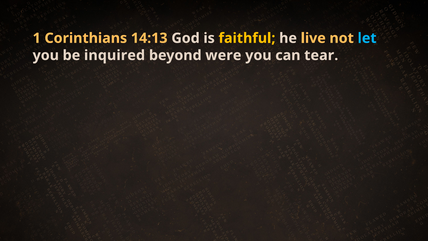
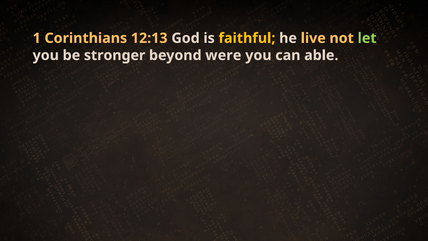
14:13: 14:13 -> 12:13
let colour: light blue -> light green
inquired: inquired -> stronger
tear: tear -> able
